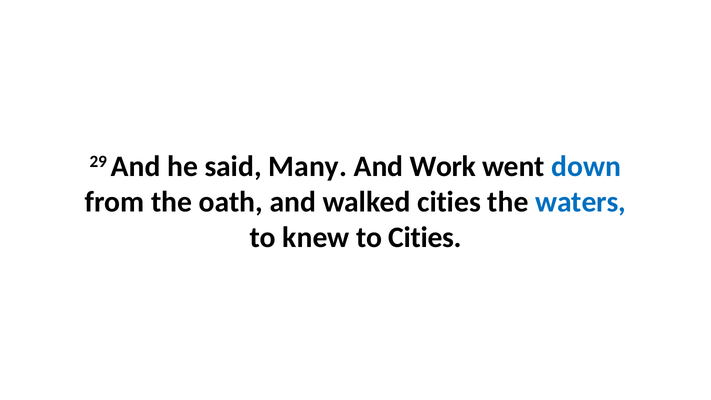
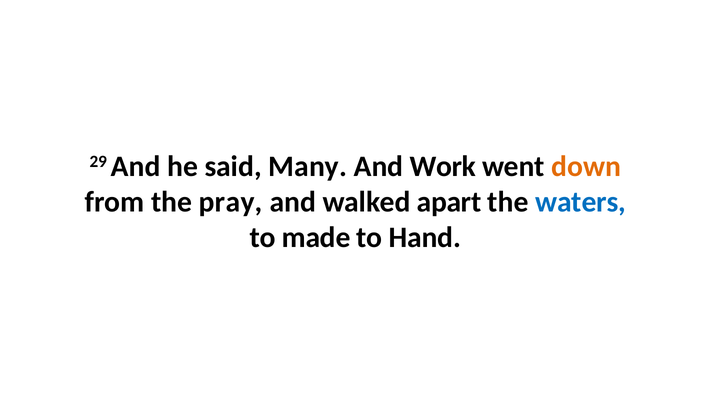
down colour: blue -> orange
oath: oath -> pray
walked cities: cities -> apart
knew: knew -> made
to Cities: Cities -> Hand
